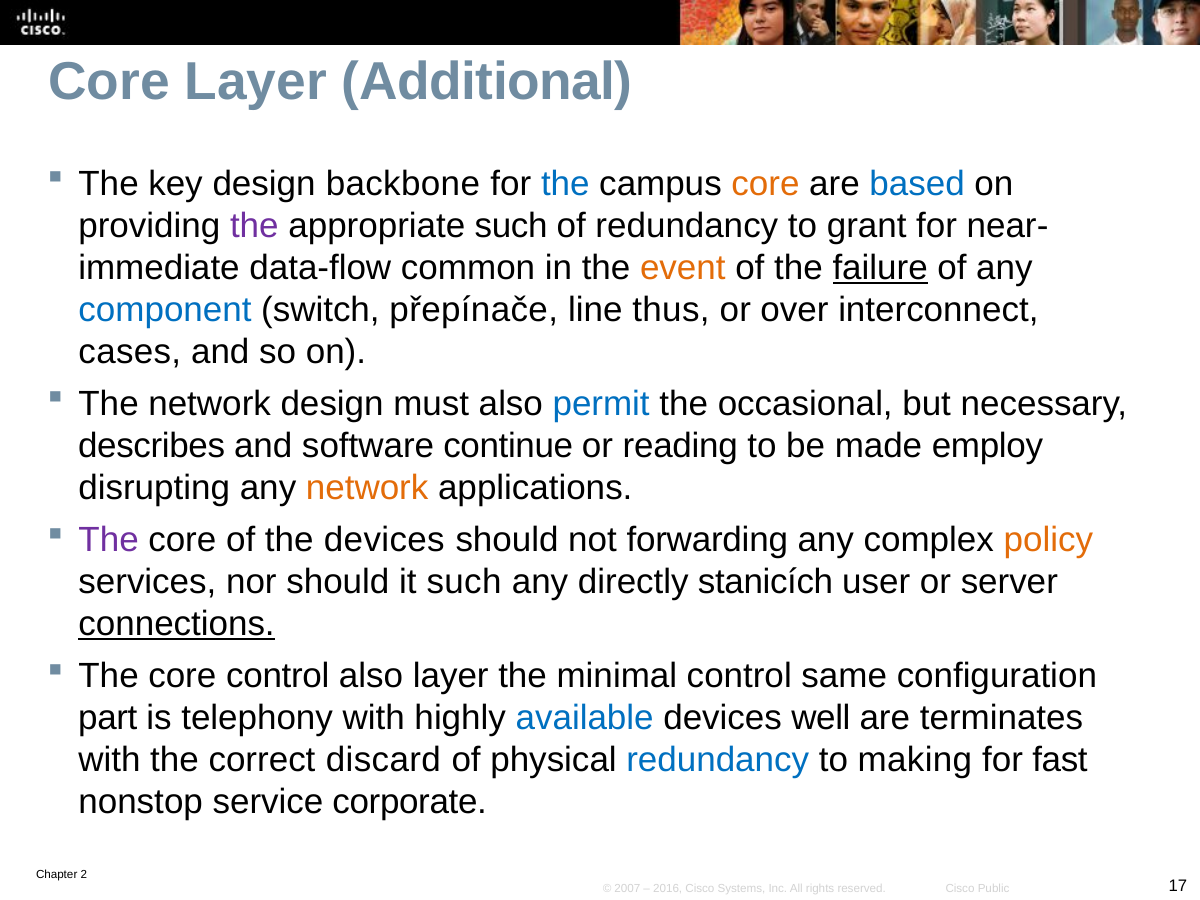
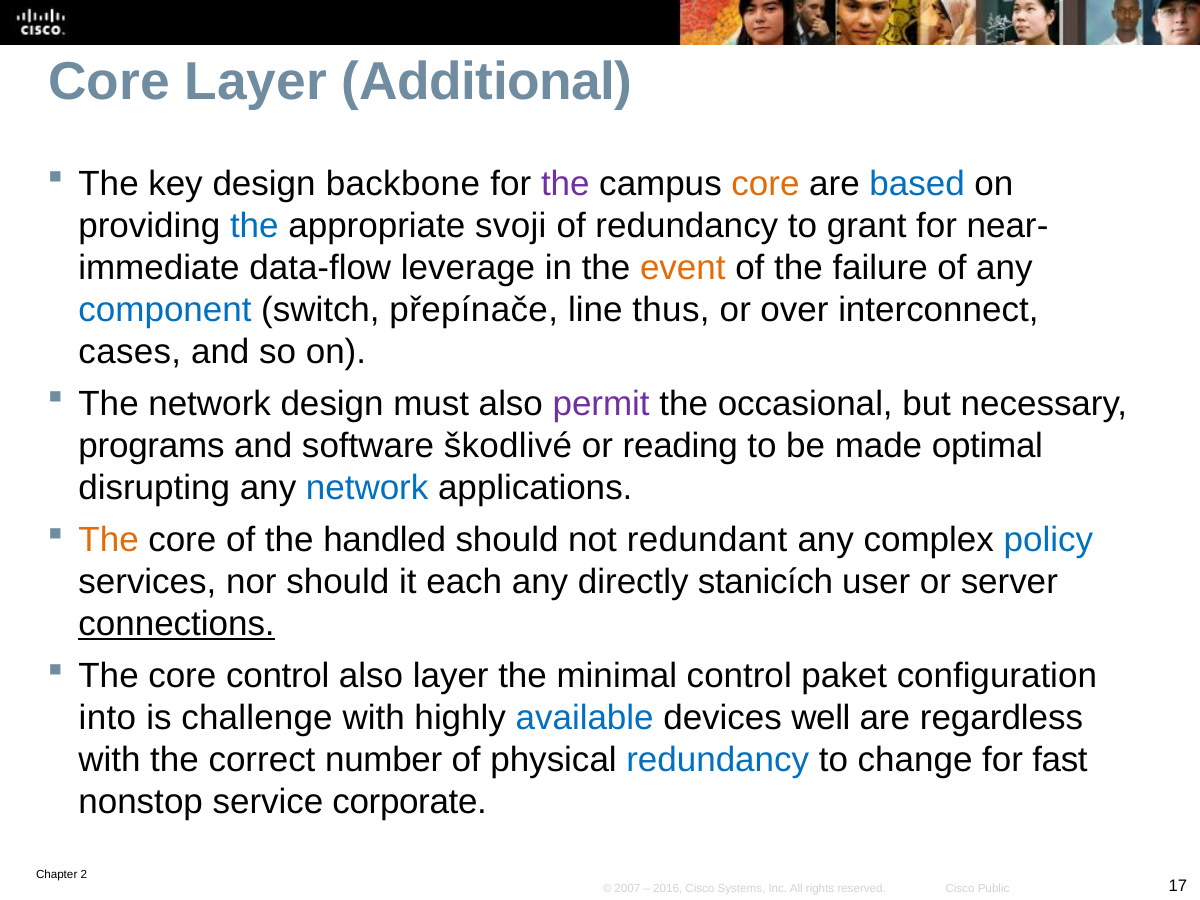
the at (565, 184) colour: blue -> purple
the at (254, 226) colour: purple -> blue
appropriate such: such -> svoji
common: common -> leverage
failure underline: present -> none
permit colour: blue -> purple
describes: describes -> programs
continue: continue -> škodlivé
employ: employ -> optimal
network at (367, 488) colour: orange -> blue
The at (109, 540) colour: purple -> orange
the devices: devices -> handled
forwarding: forwarding -> redundant
policy colour: orange -> blue
it such: such -> each
same: same -> paket
part: part -> into
telephony: telephony -> challenge
terminates: terminates -> regardless
discard: discard -> number
making: making -> change
